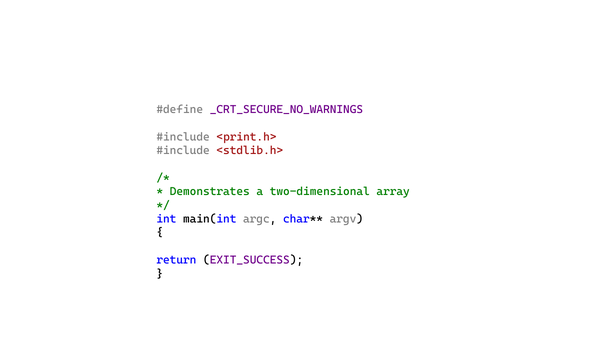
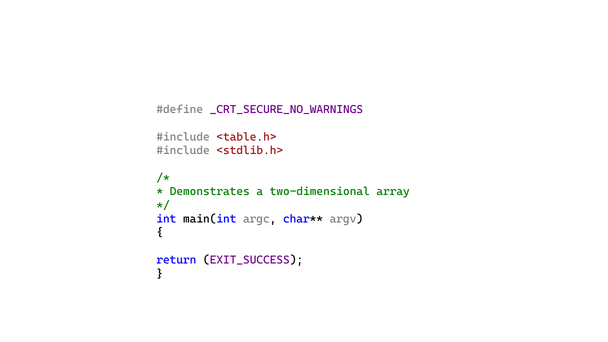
<print.h>: <print.h> -> <table.h>
